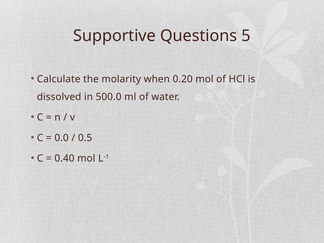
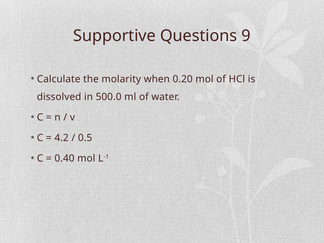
5: 5 -> 9
0.0: 0.0 -> 4.2
